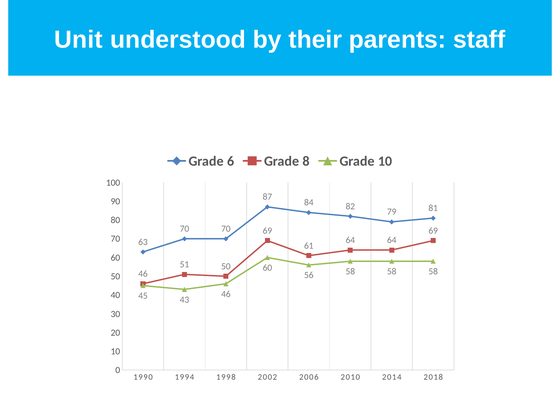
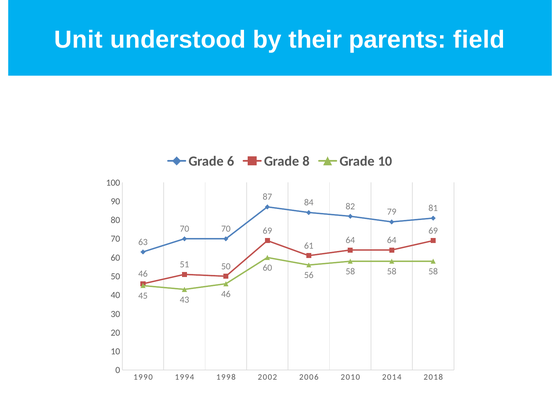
staff: staff -> field
